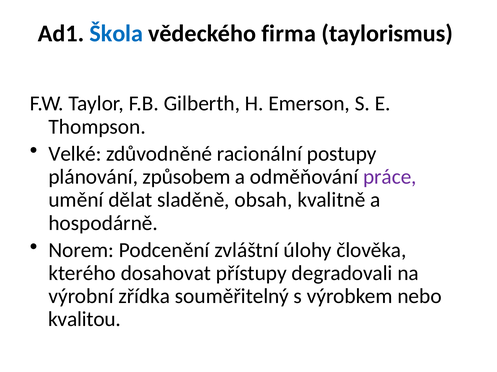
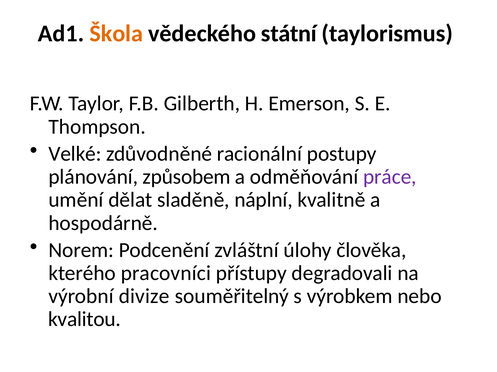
Škola colour: blue -> orange
firma: firma -> státní
obsah: obsah -> náplní
dosahovat: dosahovat -> pracovníci
zřídka: zřídka -> divize
